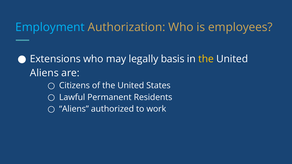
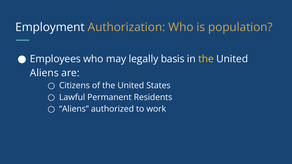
Employment colour: light blue -> white
employees: employees -> population
Extensions: Extensions -> Employees
